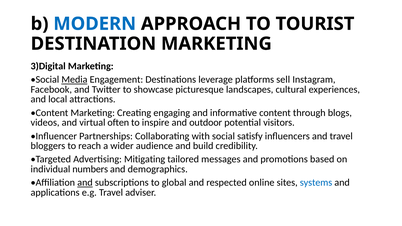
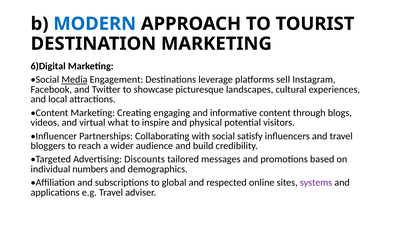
3)Digital: 3)Digital -> 6)Digital
often: often -> what
outdoor: outdoor -> physical
Mitigating: Mitigating -> Discounts
and at (85, 183) underline: present -> none
systems colour: blue -> purple
